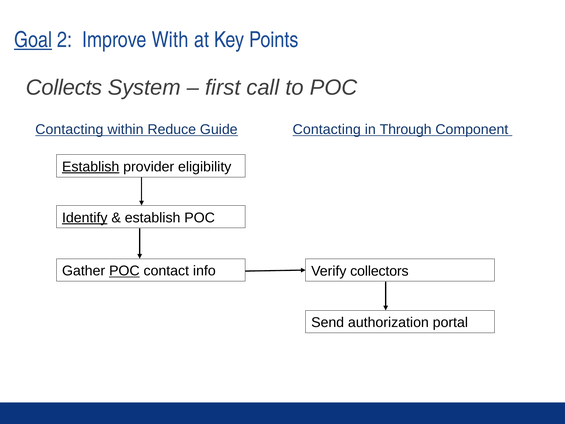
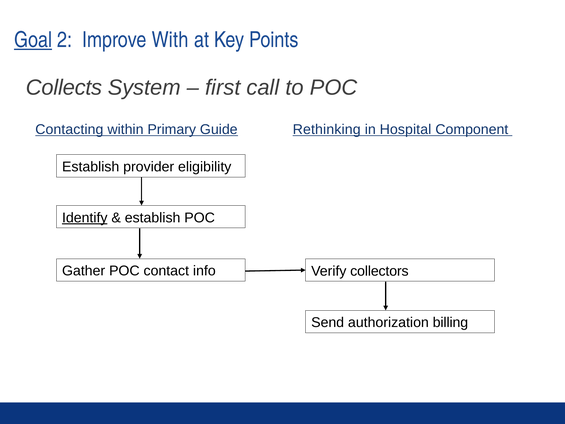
Reduce: Reduce -> Primary
Guide Contacting: Contacting -> Rethinking
Through: Through -> Hospital
Establish at (91, 167) underline: present -> none
POC at (124, 271) underline: present -> none
portal: portal -> billing
